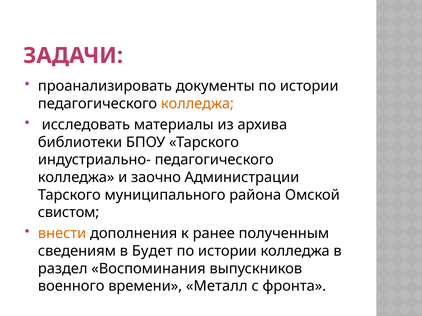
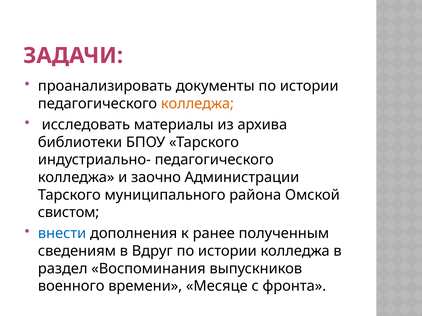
внести colour: orange -> blue
Будет: Будет -> Вдруг
Металл: Металл -> Месяце
